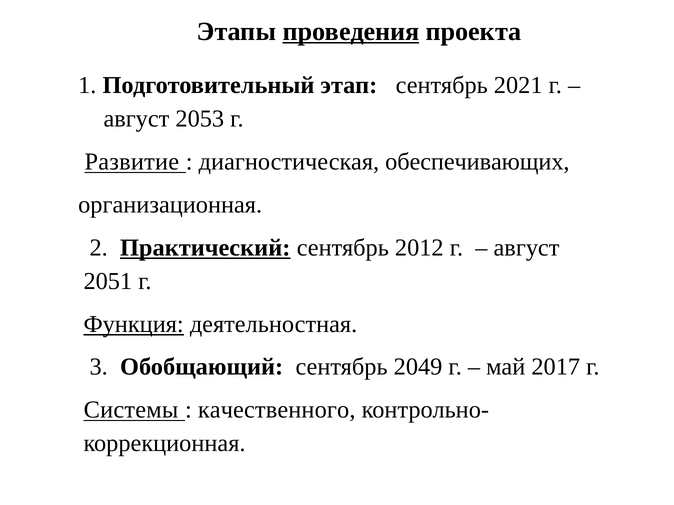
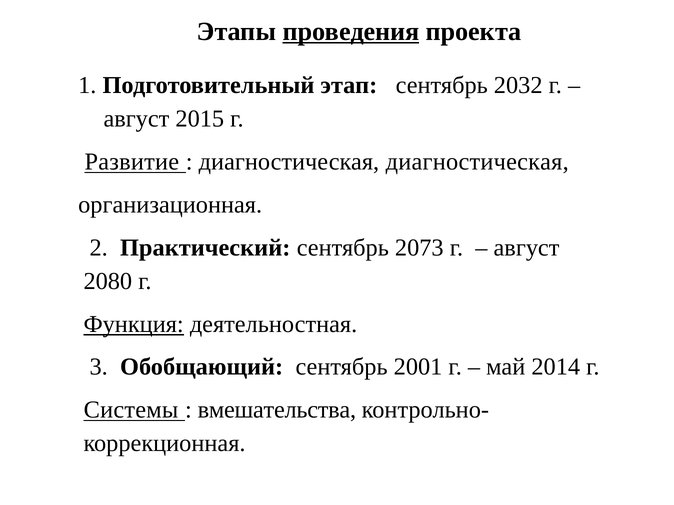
2021: 2021 -> 2032
2053: 2053 -> 2015
диагностическая обеспечивающих: обеспечивающих -> диагностическая
Практический underline: present -> none
2012: 2012 -> 2073
2051: 2051 -> 2080
2049: 2049 -> 2001
2017: 2017 -> 2014
качественного: качественного -> вмешательства
